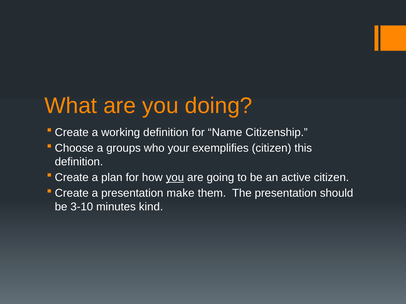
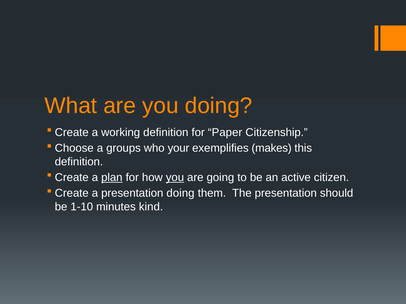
Name: Name -> Paper
exemplifies citizen: citizen -> makes
plan underline: none -> present
presentation make: make -> doing
3-10: 3-10 -> 1-10
